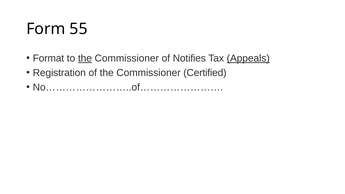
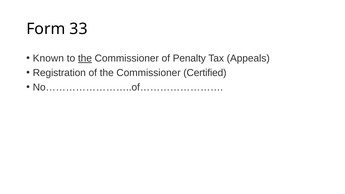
55: 55 -> 33
Format: Format -> Known
Notifies: Notifies -> Penalty
Appeals underline: present -> none
